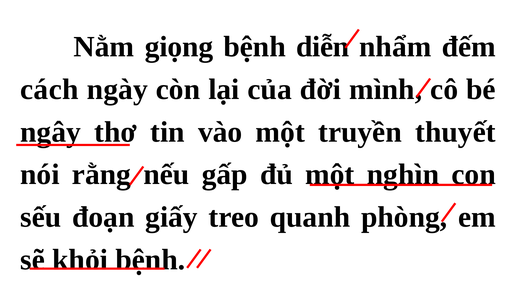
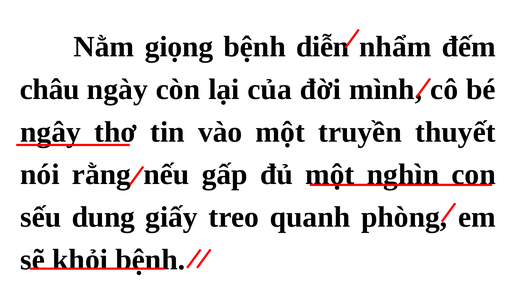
cách: cách -> châu
đoạn: đoạn -> dung
